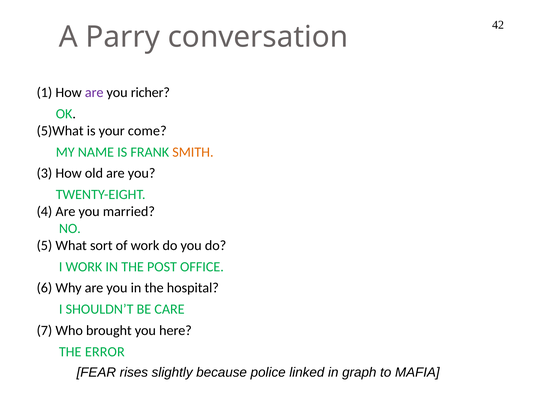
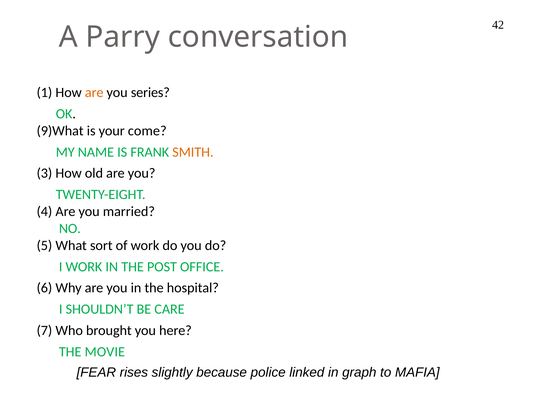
are at (94, 93) colour: purple -> orange
richer: richer -> series
5)What: 5)What -> 9)What
ERROR: ERROR -> MOVIE
